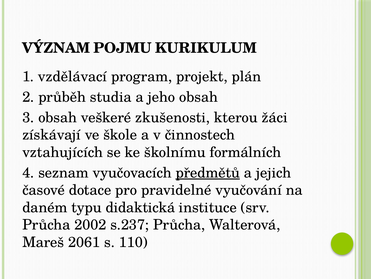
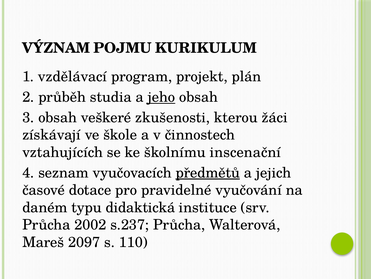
jeho underline: none -> present
formálních: formálních -> inscenační
2061: 2061 -> 2097
